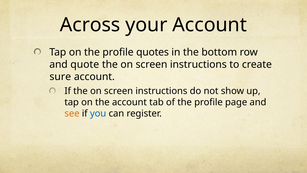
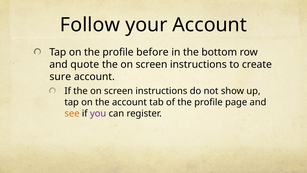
Across: Across -> Follow
quotes: quotes -> before
you colour: blue -> purple
